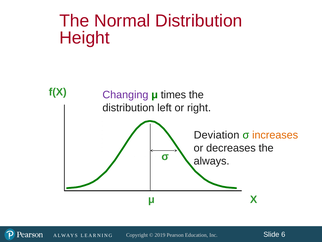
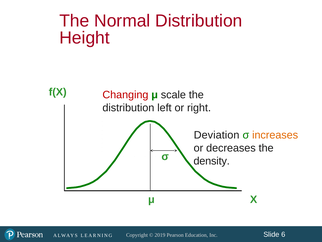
Changing colour: purple -> red
times: times -> scale
always at (212, 161): always -> density
